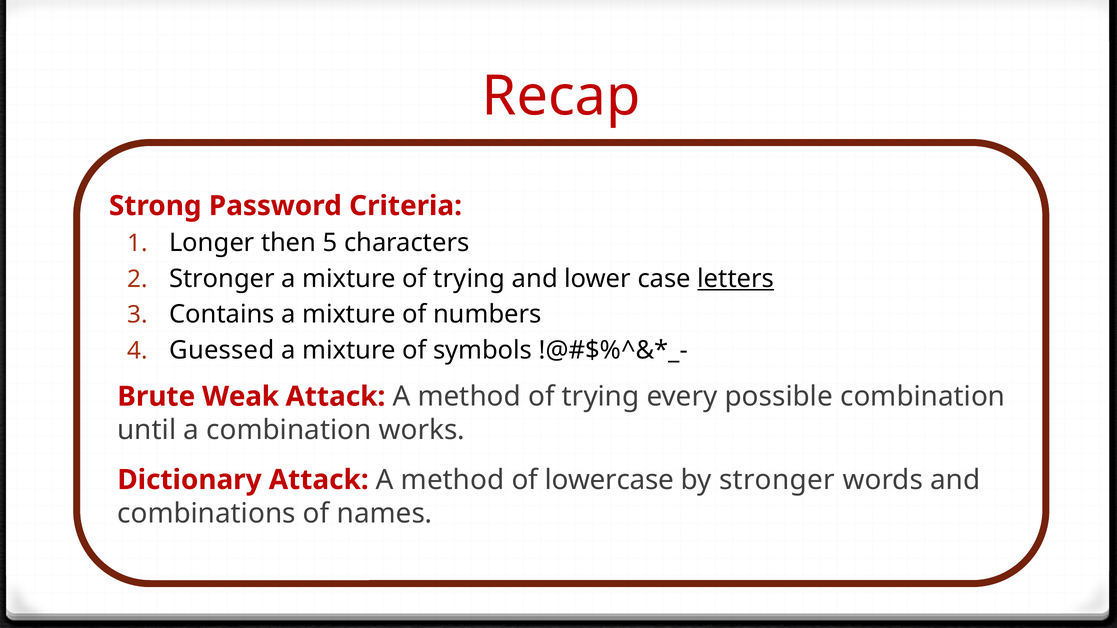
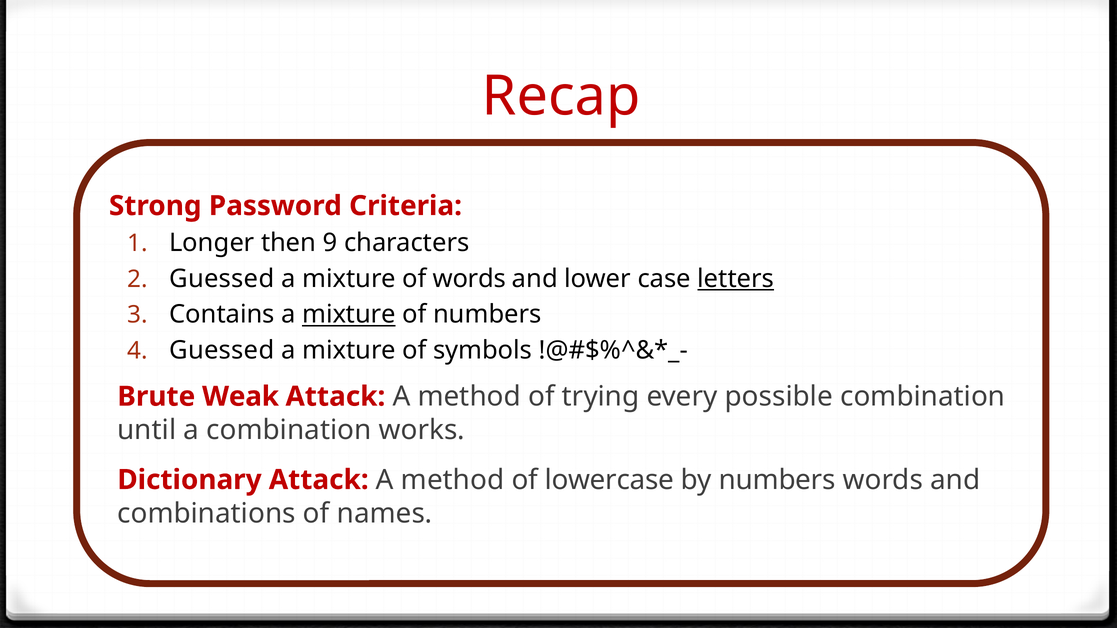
5: 5 -> 9
Stronger at (222, 279): Stronger -> Guessed
mixture of trying: trying -> words
mixture at (349, 315) underline: none -> present
by stronger: stronger -> numbers
